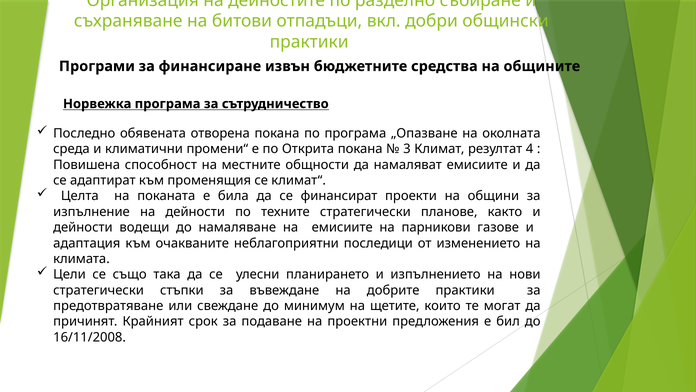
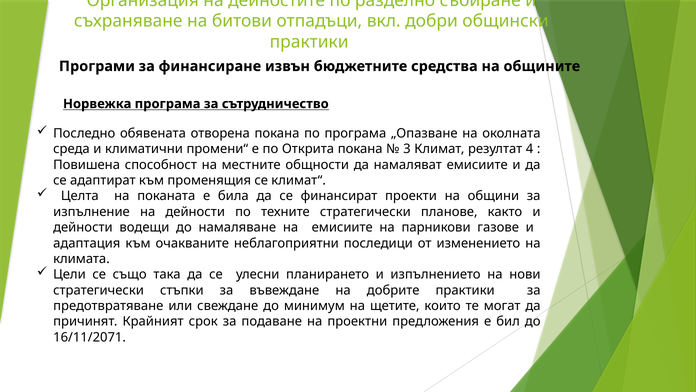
16/11/2008: 16/11/2008 -> 16/11/2071
